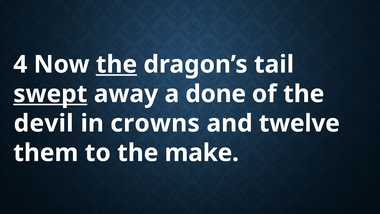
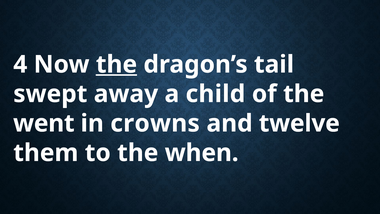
swept underline: present -> none
done: done -> child
devil: devil -> went
make: make -> when
